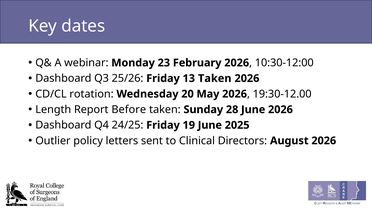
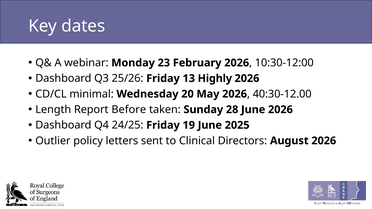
13 Taken: Taken -> Highly
rotation: rotation -> minimal
19:30-12.00: 19:30-12.00 -> 40:30-12.00
